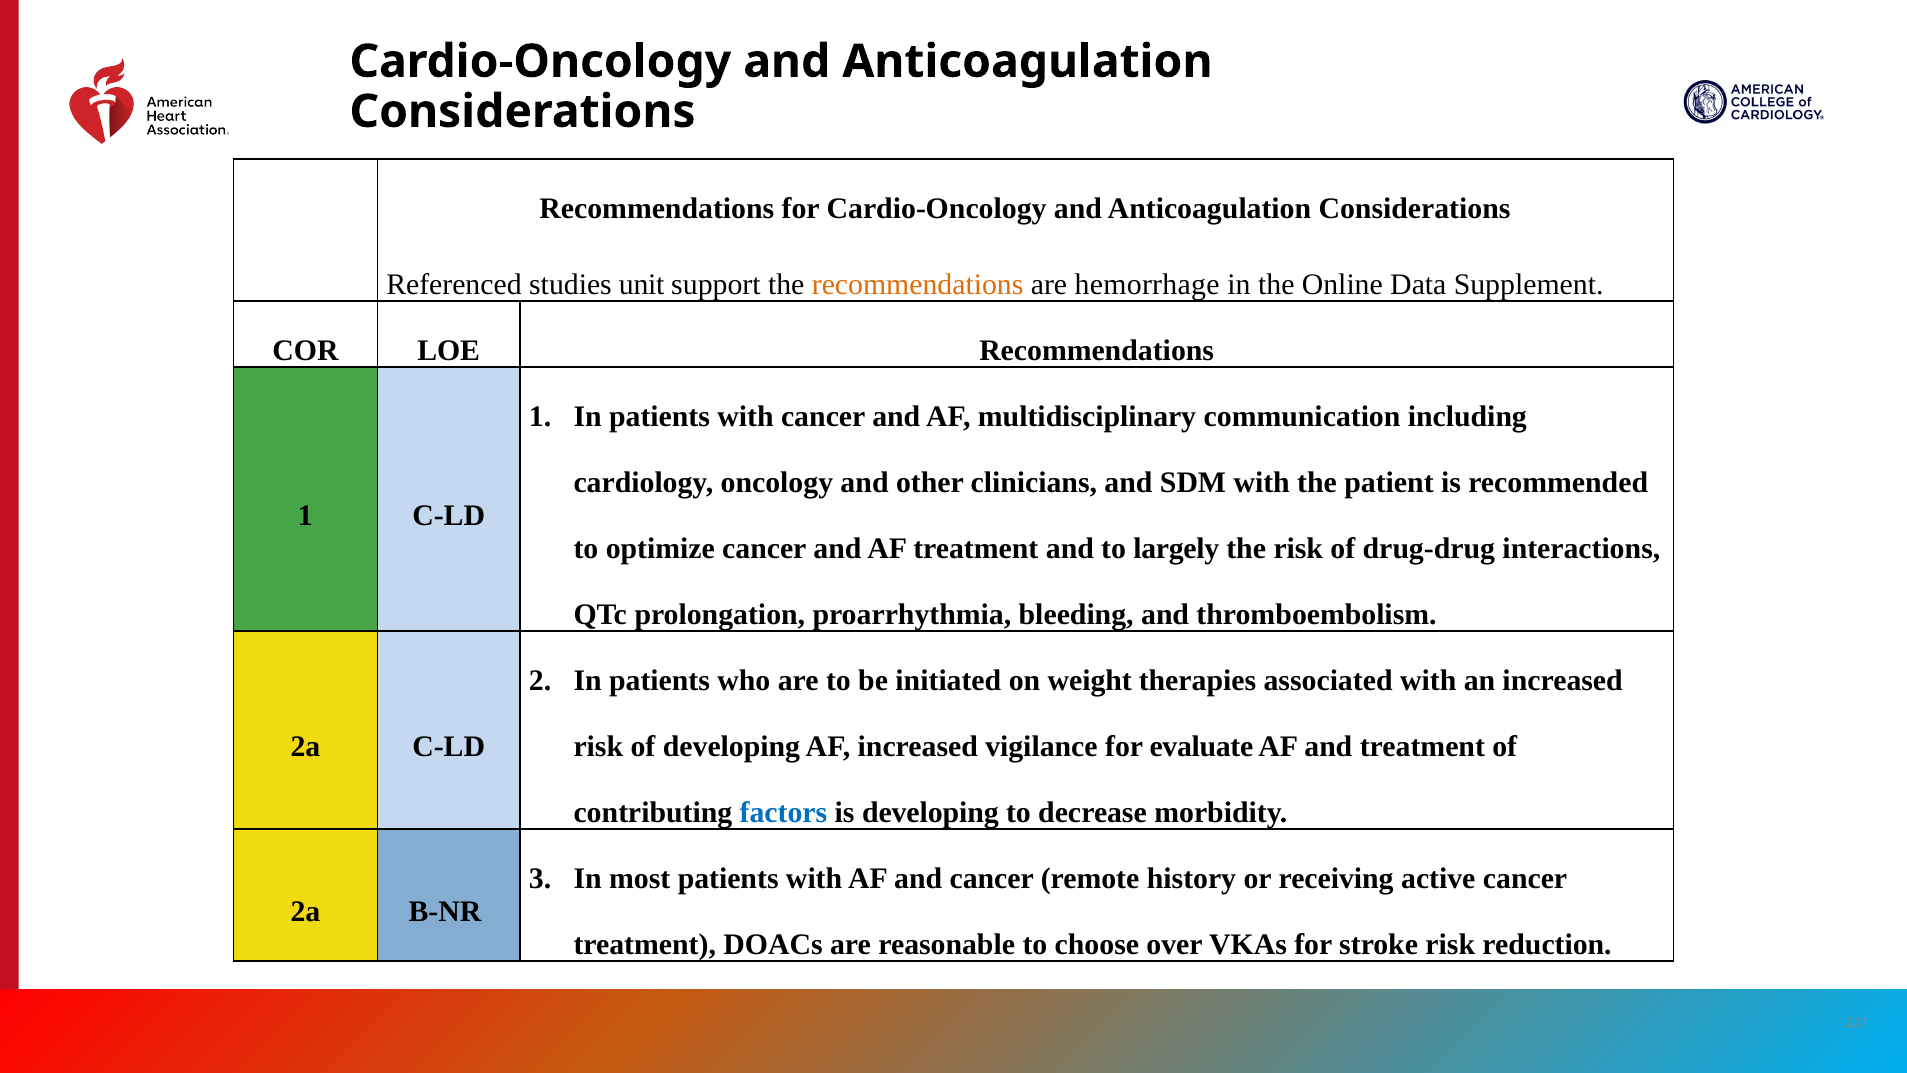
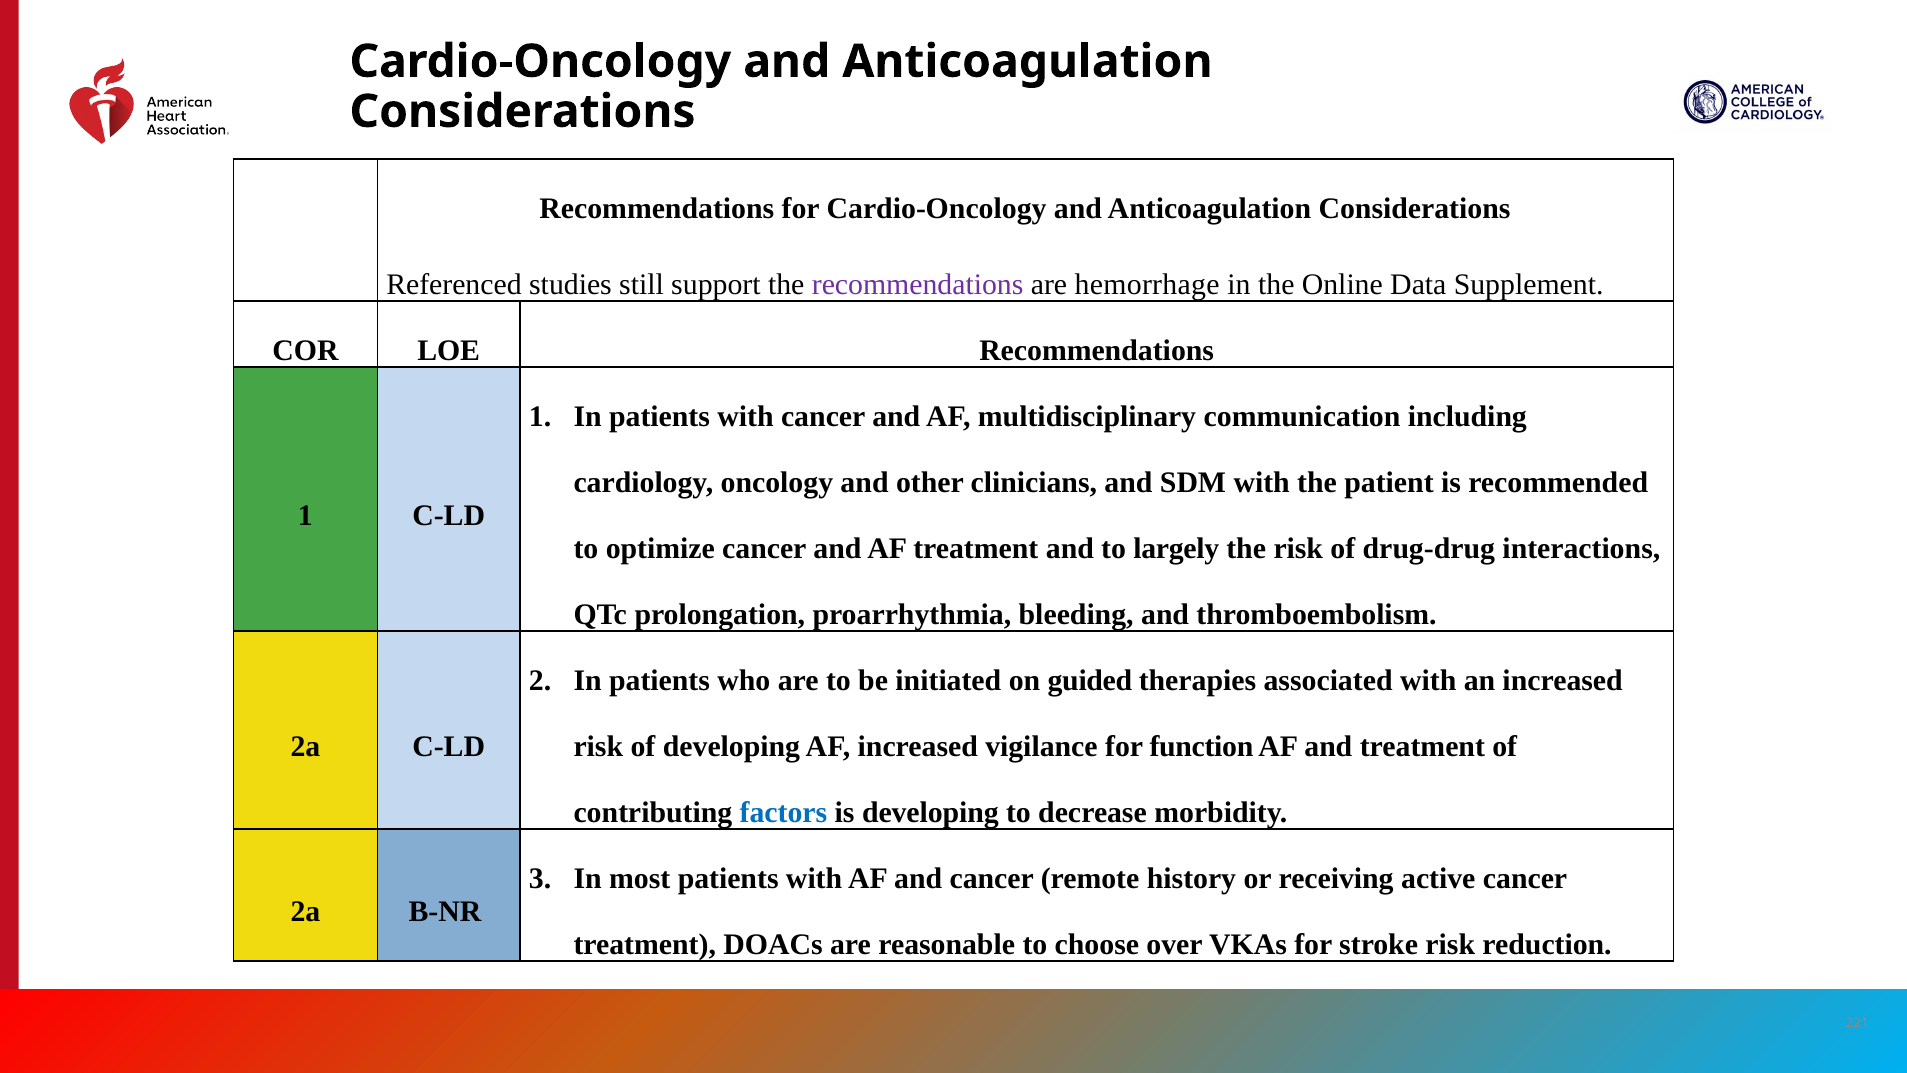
unit: unit -> still
recommendations at (918, 285) colour: orange -> purple
weight: weight -> guided
evaluate: evaluate -> function
